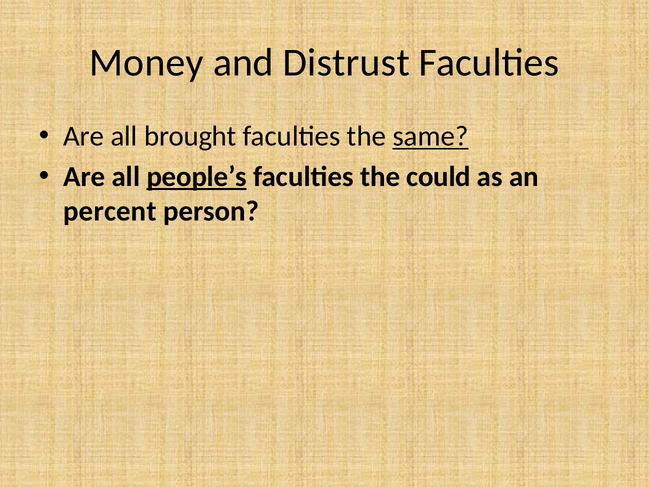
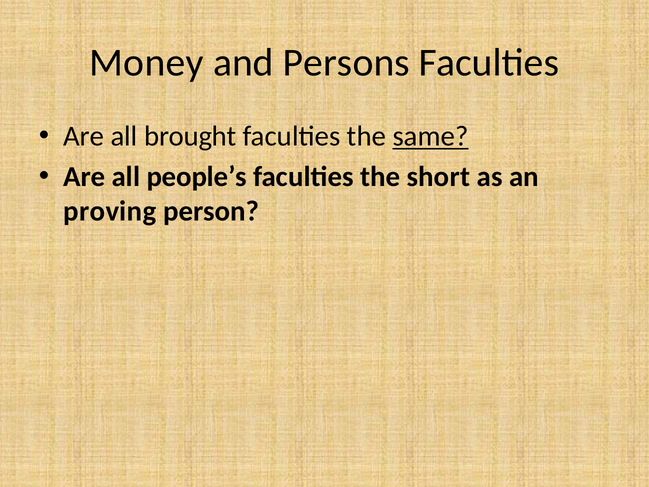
Distrust: Distrust -> Persons
people’s underline: present -> none
could: could -> short
percent: percent -> proving
